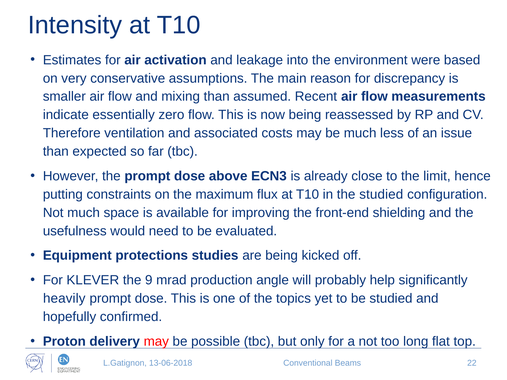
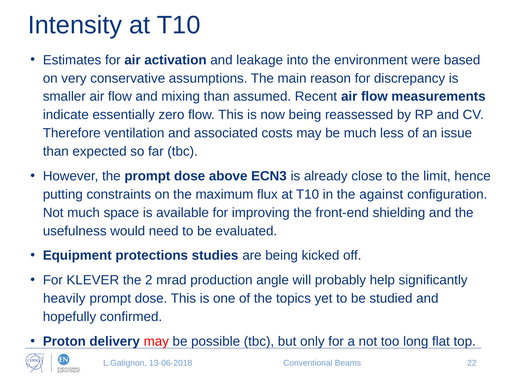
the studied: studied -> against
9: 9 -> 2
